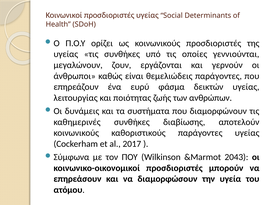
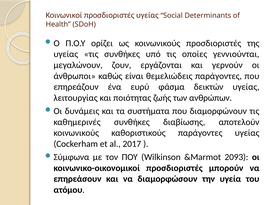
2043: 2043 -> 2093
